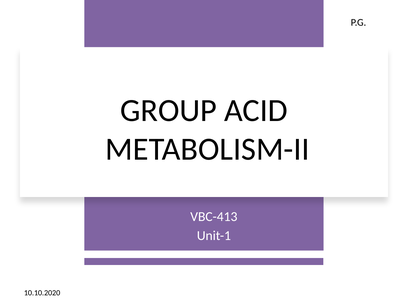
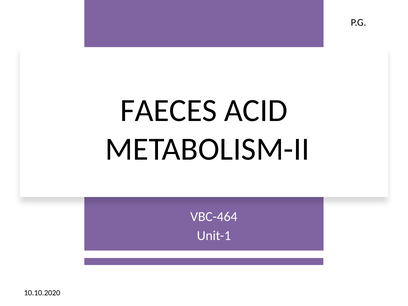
GROUP: GROUP -> FAECES
VBC-413: VBC-413 -> VBC-464
